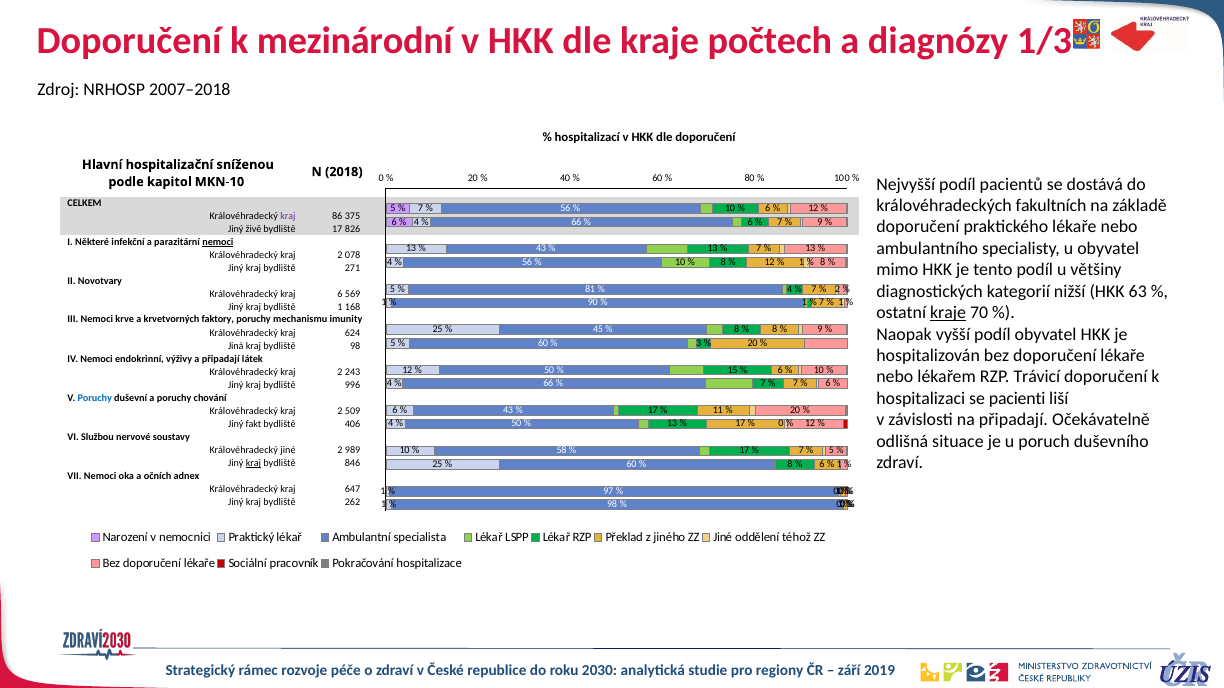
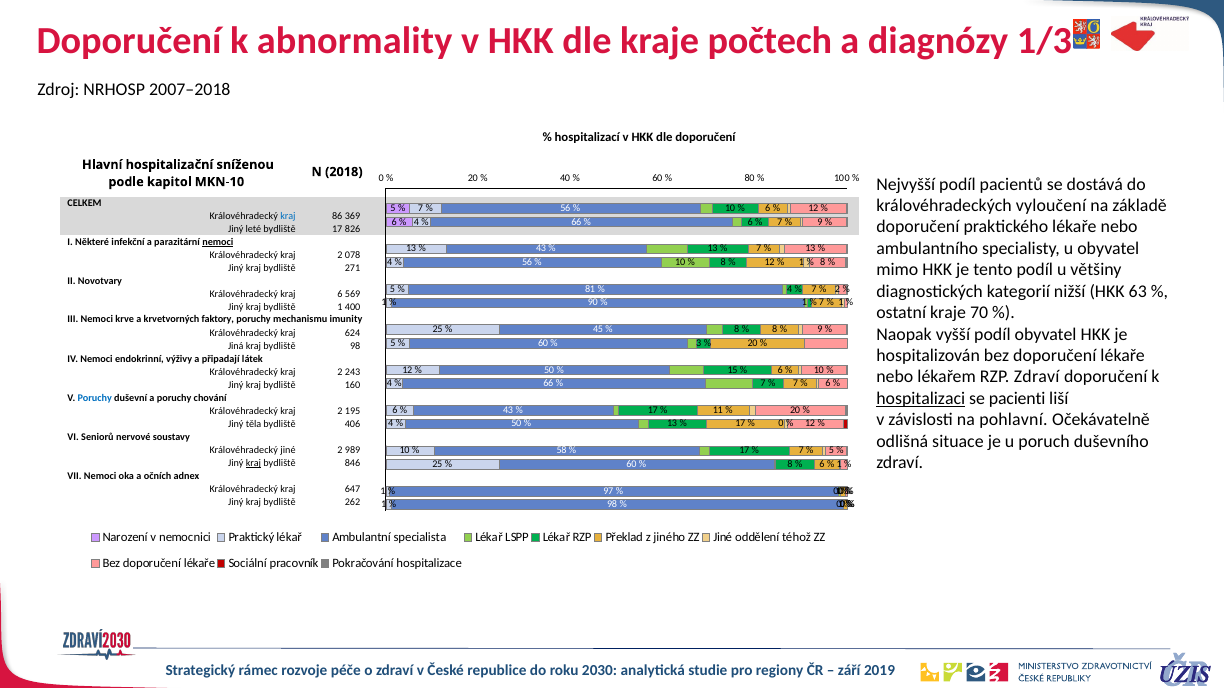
mezinárodní: mezinárodní -> abnormality
fakultních: fakultních -> vyloučení
kraj at (288, 216) colour: purple -> blue
375: 375 -> 369
živě: živě -> leté
168: 168 -> 400
kraje at (948, 313) underline: present -> none
RZP Trávicí: Trávicí -> Zdraví
996: 996 -> 160
hospitalizaci underline: none -> present
509: 509 -> 195
na připadají: připadají -> pohlavní
fakt: fakt -> těla
Službou: Službou -> Seniorů
